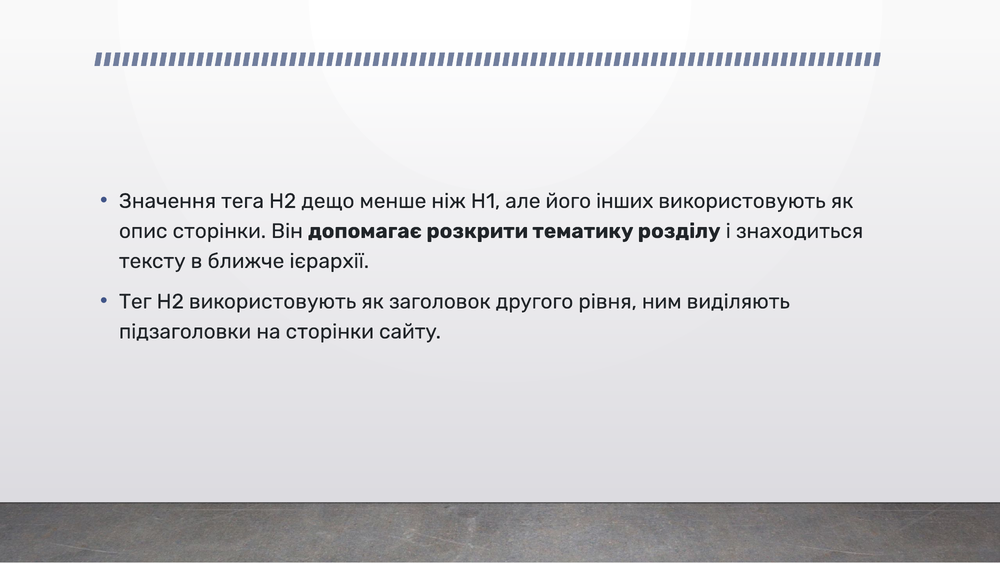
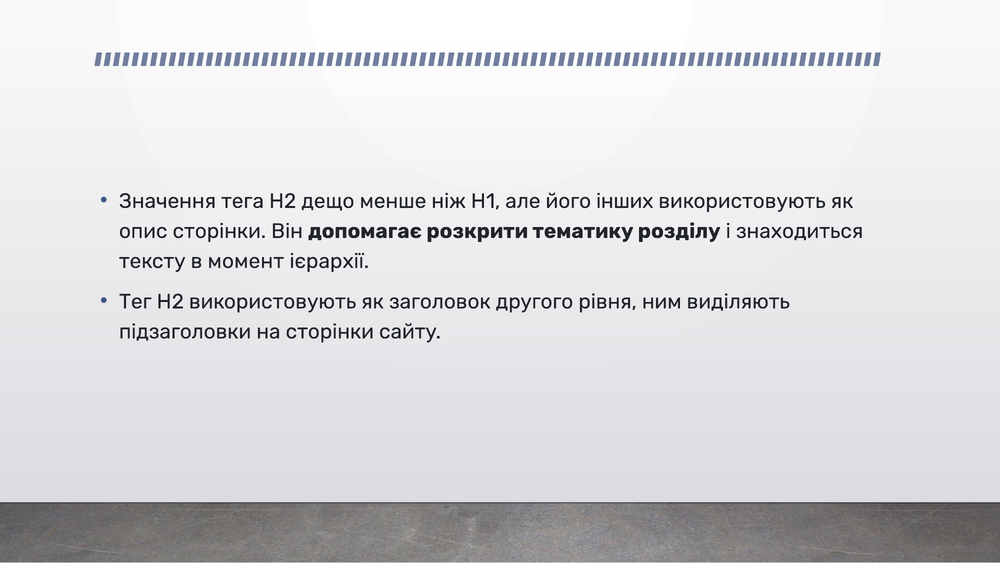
ближче: ближче -> момент
